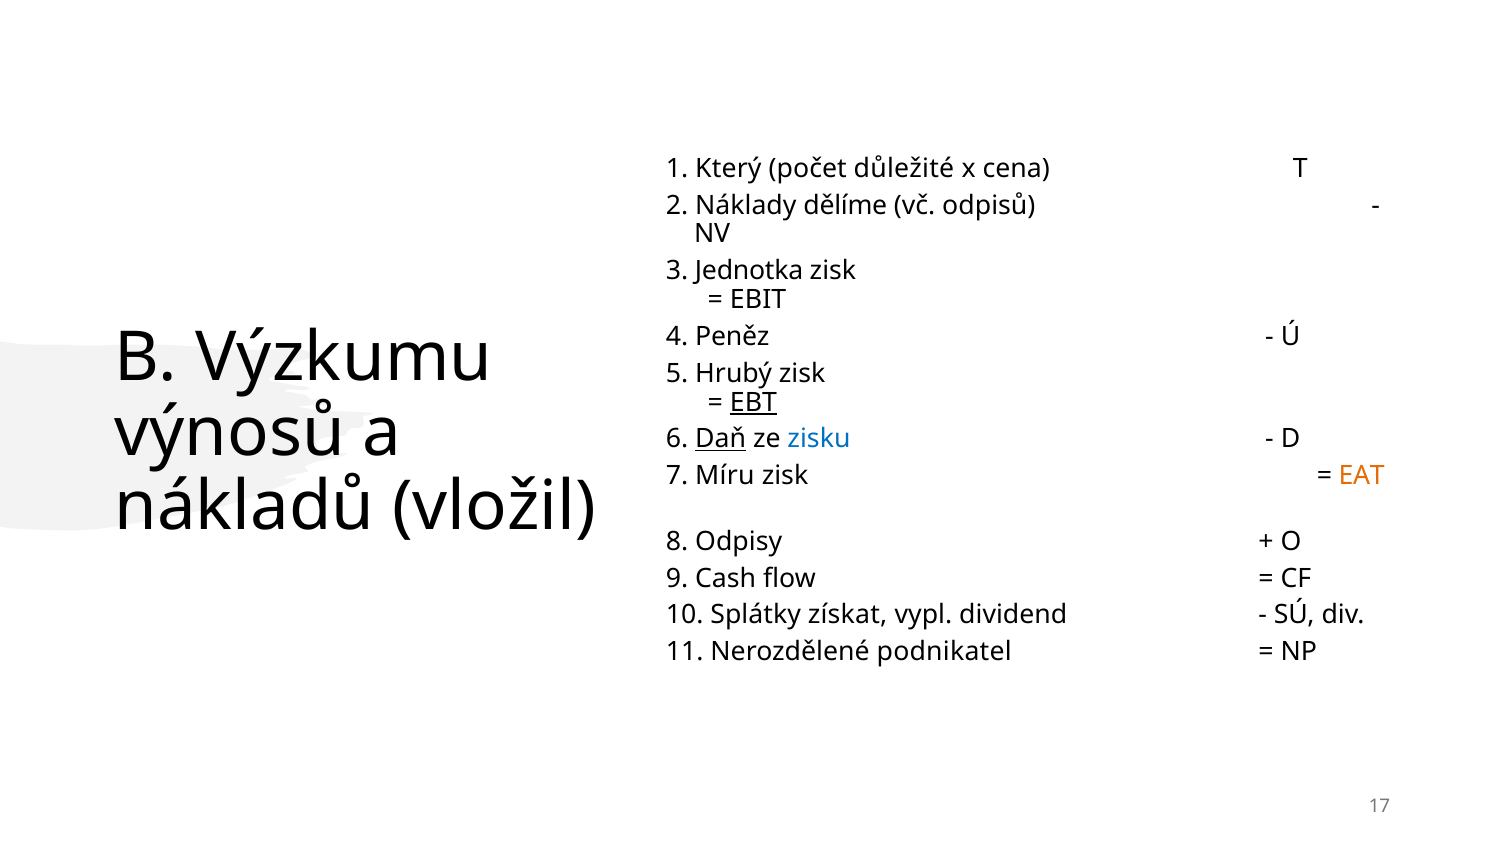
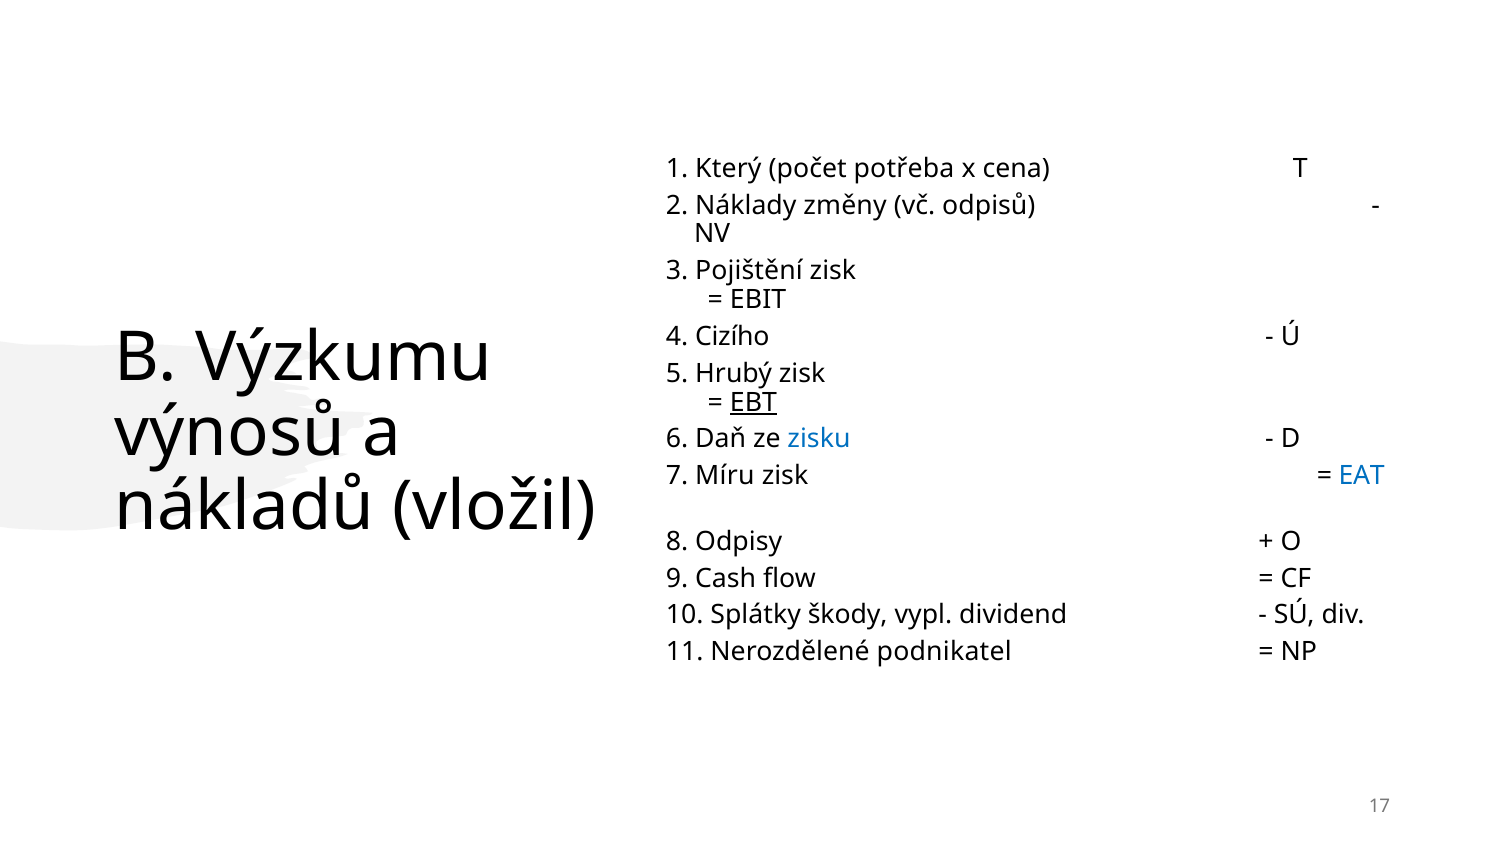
důležité: důležité -> potřeba
dělíme: dělíme -> změny
Jednotka: Jednotka -> Pojištění
Peněz: Peněz -> Cizího
Daň underline: present -> none
EAT colour: orange -> blue
získat: získat -> škody
